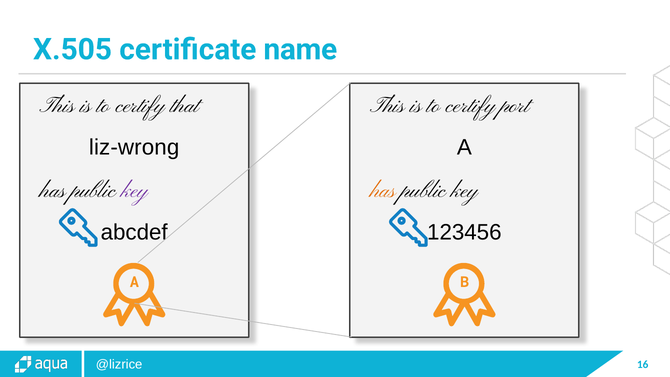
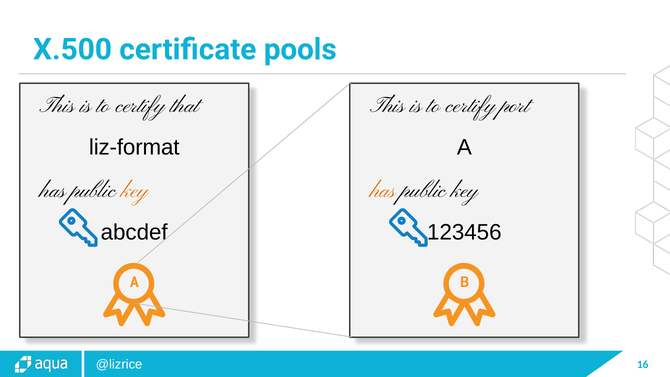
X.505: X.505 -> X.500
name: name -> pools
liz-wrong: liz-wrong -> liz-format
key at (134, 190) colour: purple -> orange
